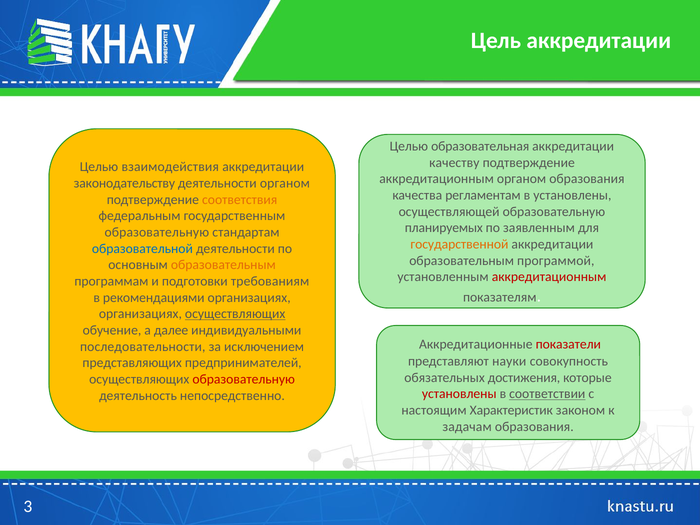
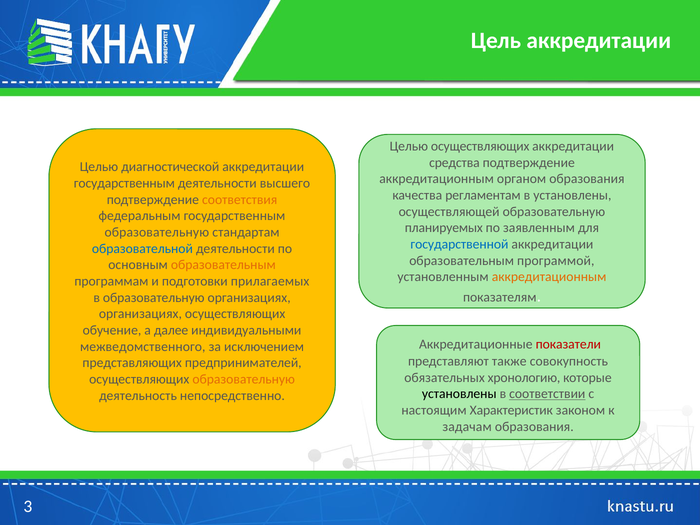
Целью образовательная: образовательная -> осуществляющих
качеству: качеству -> средства
взаимодействия: взаимодействия -> диагностической
законодательству at (124, 183): законодательству -> государственным
деятельности органом: органом -> высшего
государственной colour: orange -> blue
аккредитационным at (549, 277) colour: red -> orange
требованиям: требованиям -> прилагаемых
в рекомендациями: рекомендациями -> образовательную
осуществляющих at (235, 314) underline: present -> none
последовательности: последовательности -> межведомственного
науки: науки -> также
достижения: достижения -> хронологию
образовательную at (244, 379) colour: red -> orange
установлены at (459, 394) colour: red -> black
